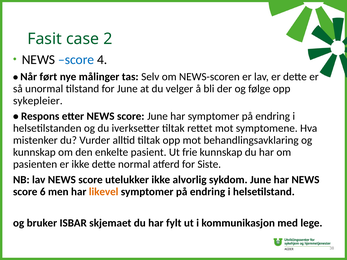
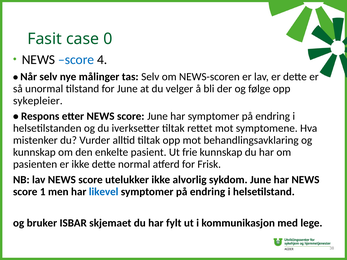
2: 2 -> 0
Når ført: ført -> selv
Siste: Siste -> Frisk
6: 6 -> 1
likevel colour: orange -> blue
